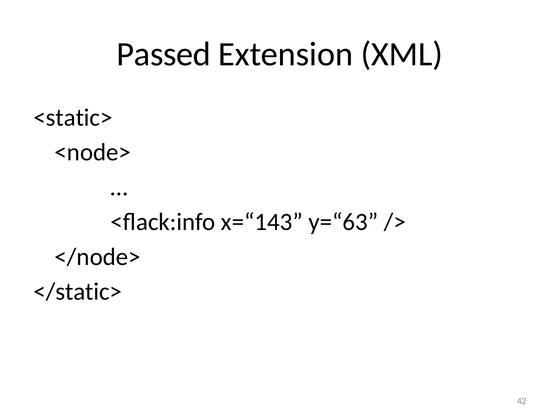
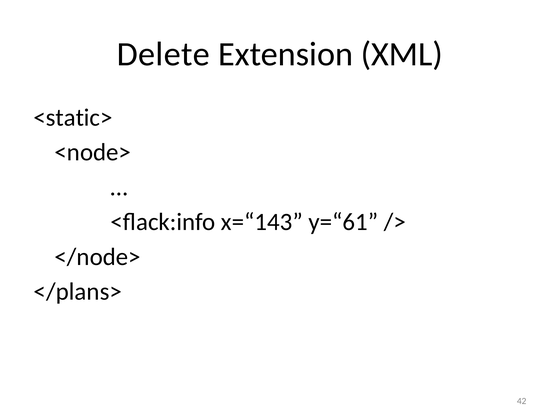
Passed: Passed -> Delete
y=“63: y=“63 -> y=“61
</static>: </static> -> </plans>
